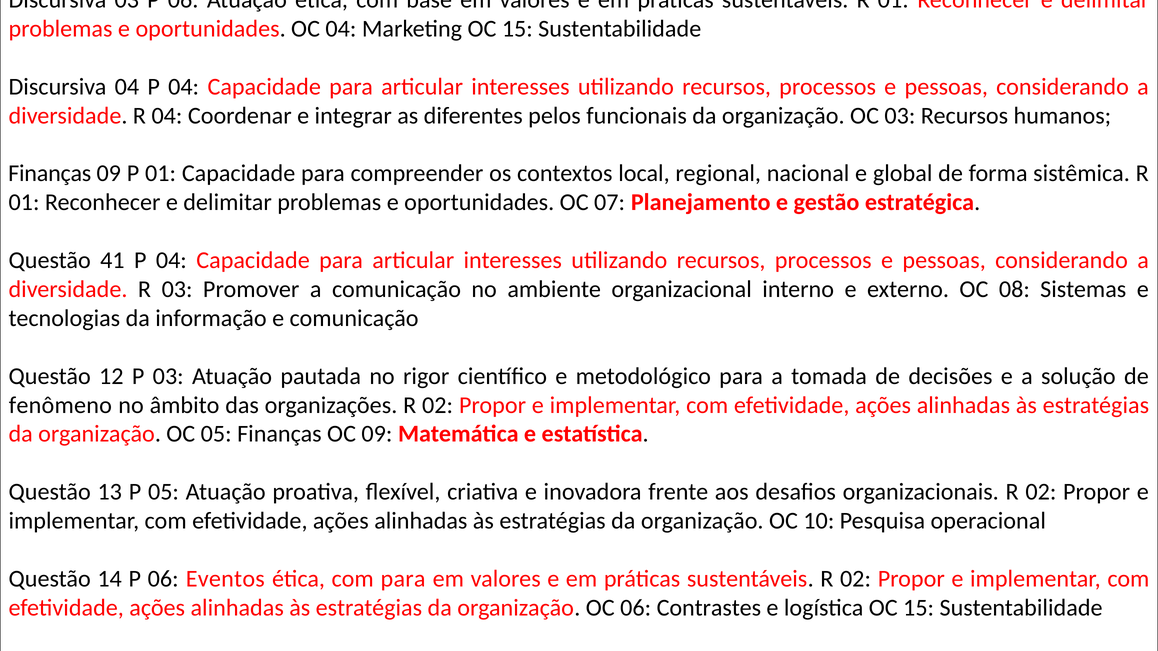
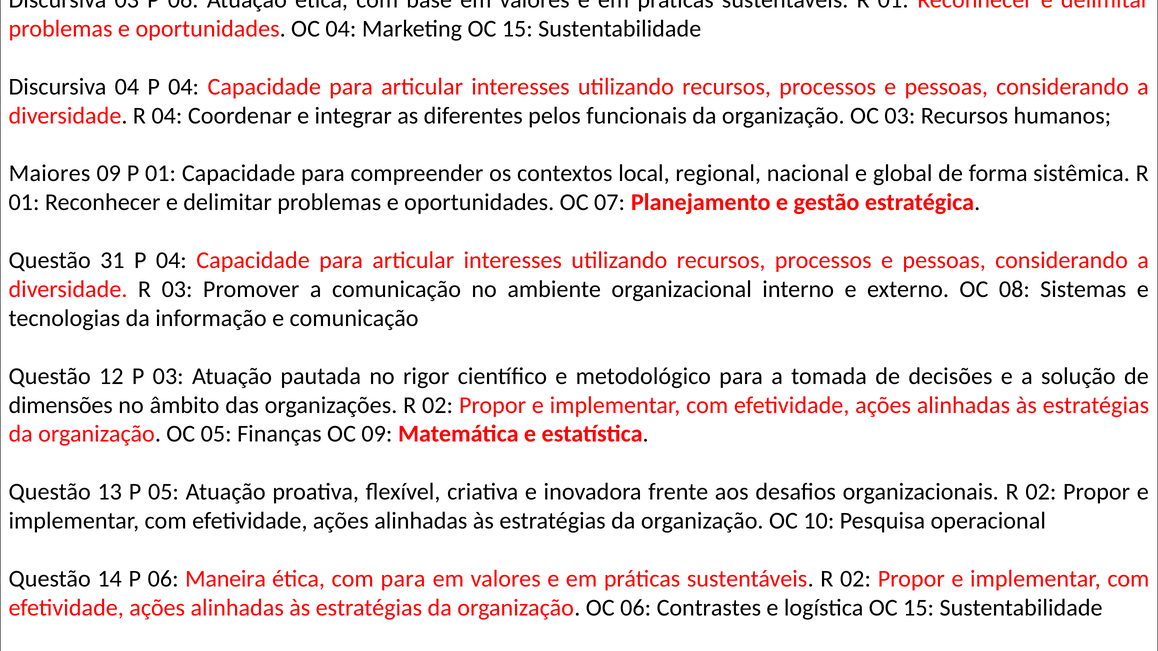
Finanças at (50, 174): Finanças -> Maiores
41: 41 -> 31
fenômeno: fenômeno -> dimensões
Eventos: Eventos -> Maneira
